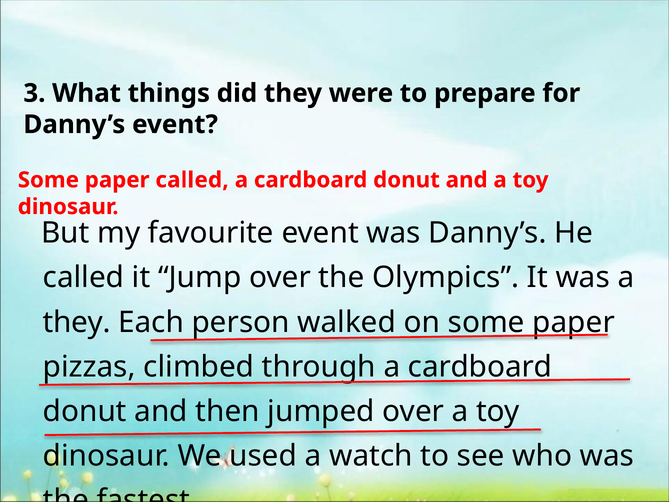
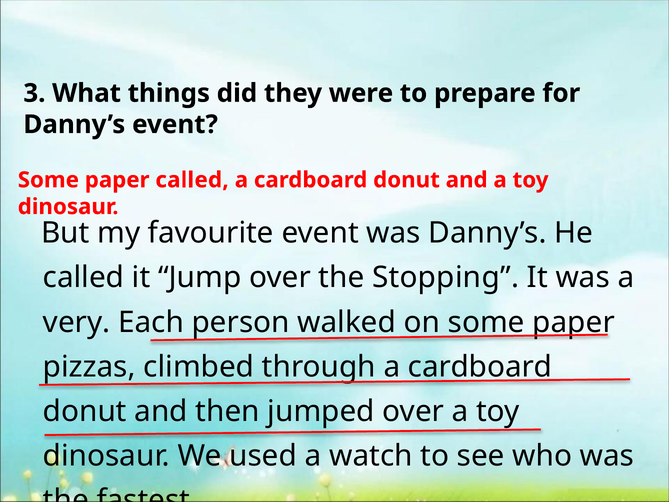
Olympics: Olympics -> Stopping
they at (77, 322): they -> very
